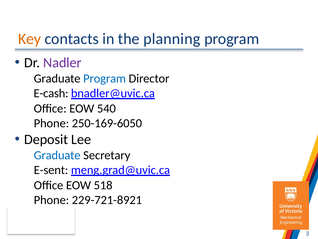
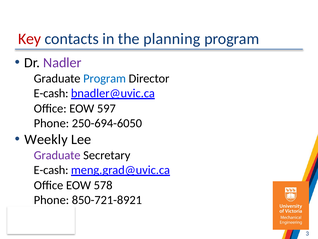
Key colour: orange -> red
540: 540 -> 597
250-169-6050: 250-169-6050 -> 250-694-6050
Deposit: Deposit -> Weekly
Graduate at (57, 155) colour: blue -> purple
E-sent at (51, 170): E-sent -> E-cash
518: 518 -> 578
229-721-8921: 229-721-8921 -> 850-721-8921
